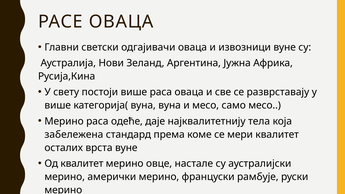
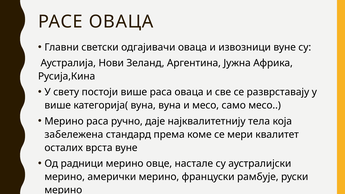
одеће: одеће -> ручно
Од квалитет: квалитет -> радници
